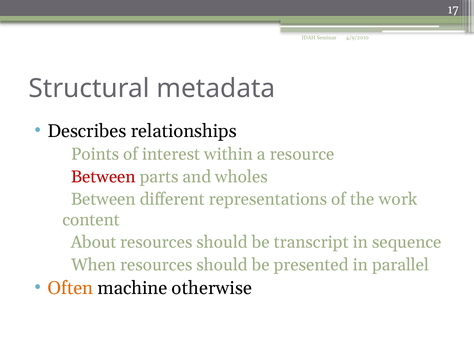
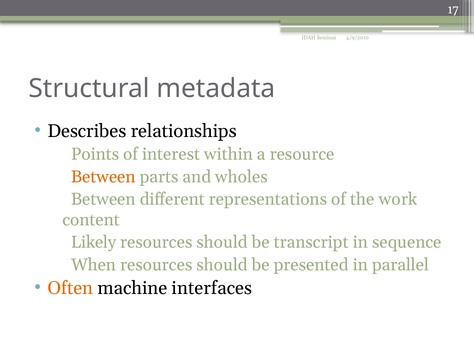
Between at (103, 177) colour: red -> orange
About: About -> Likely
otherwise: otherwise -> interfaces
